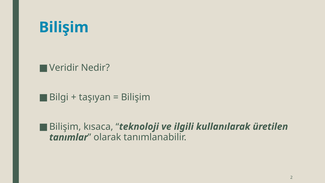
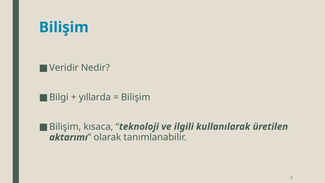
taşıyan: taşıyan -> yıllarda
tanımlar: tanımlar -> aktarımı
